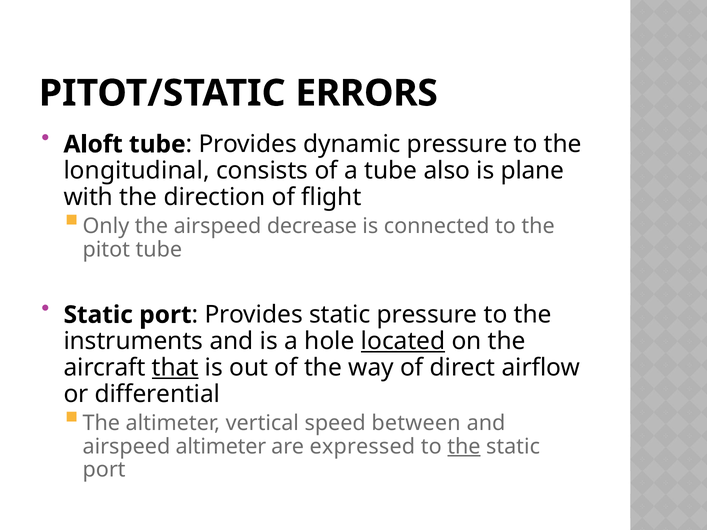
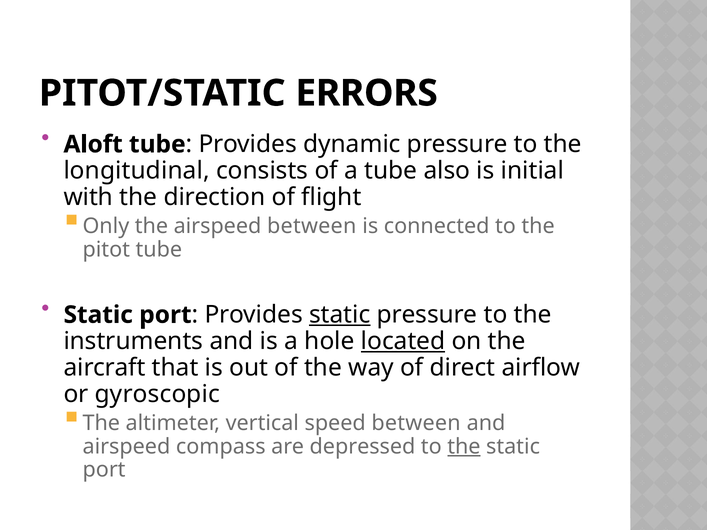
plane: plane -> initial
airspeed decrease: decrease -> between
static at (340, 315) underline: none -> present
that underline: present -> none
differential: differential -> gyroscopic
airspeed altimeter: altimeter -> compass
expressed: expressed -> depressed
